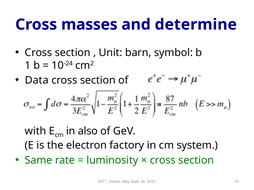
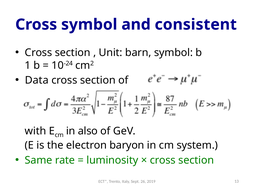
Cross masses: masses -> symbol
determine: determine -> consistent
factory: factory -> baryon
